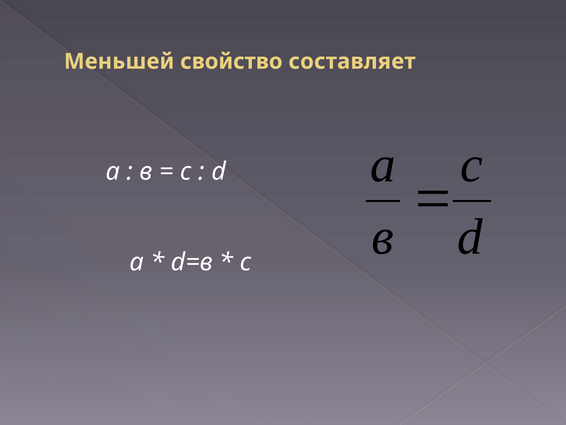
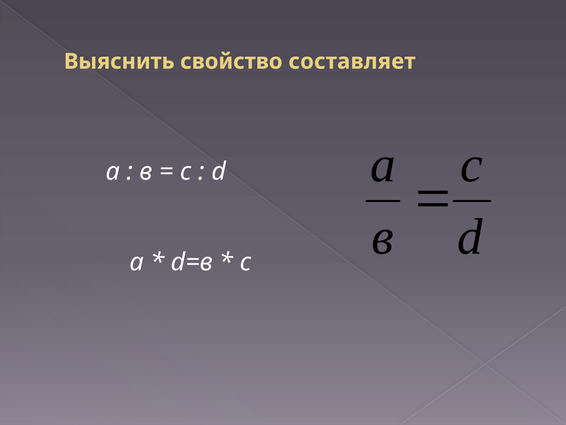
Меньшей: Меньшей -> Выяснить
